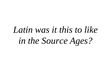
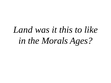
Latin: Latin -> Land
Source: Source -> Morals
